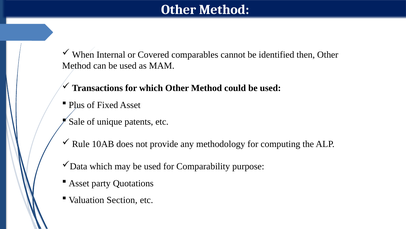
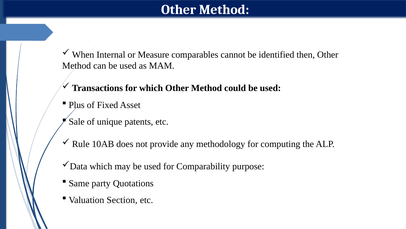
Covered: Covered -> Measure
Asset at (79, 183): Asset -> Same
